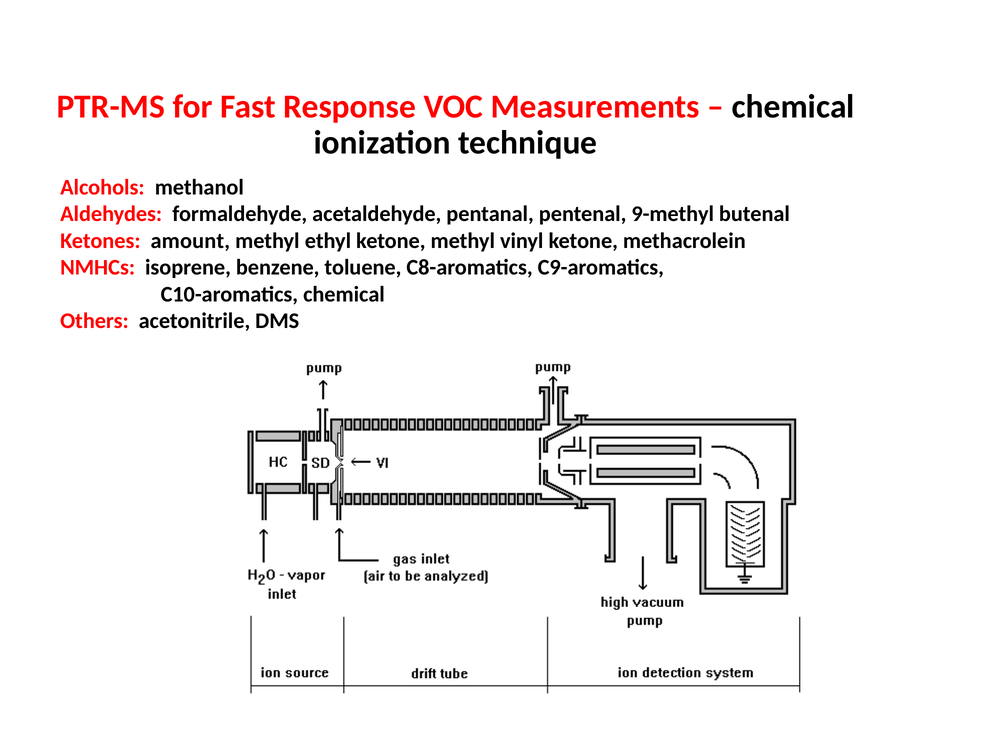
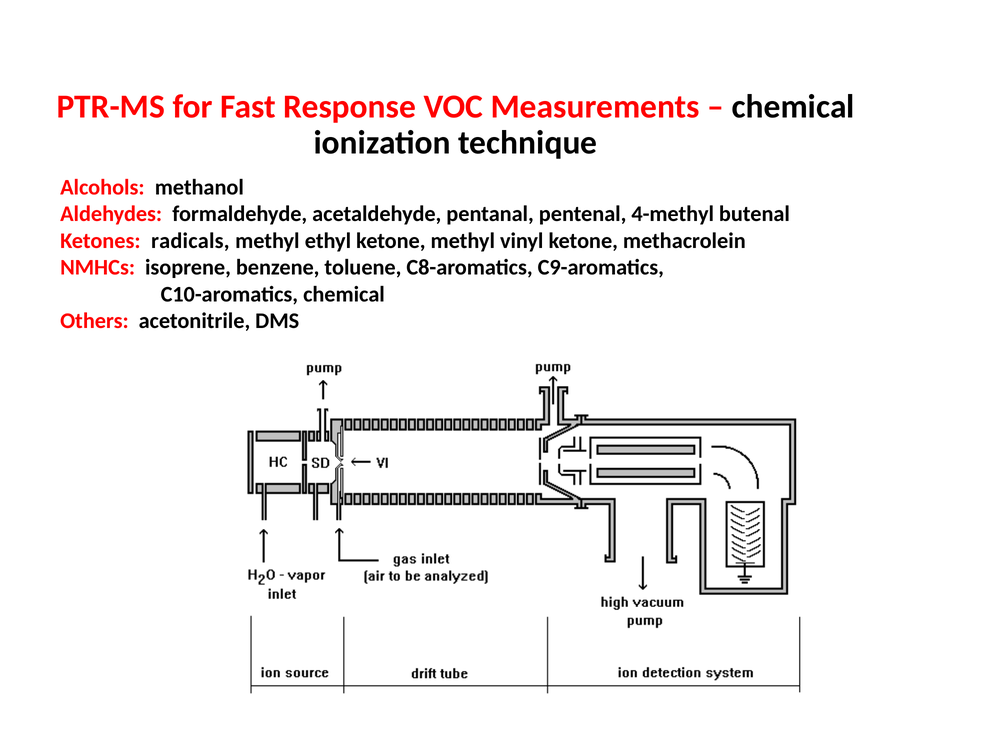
9-methyl: 9-methyl -> 4-methyl
amount: amount -> radicals
